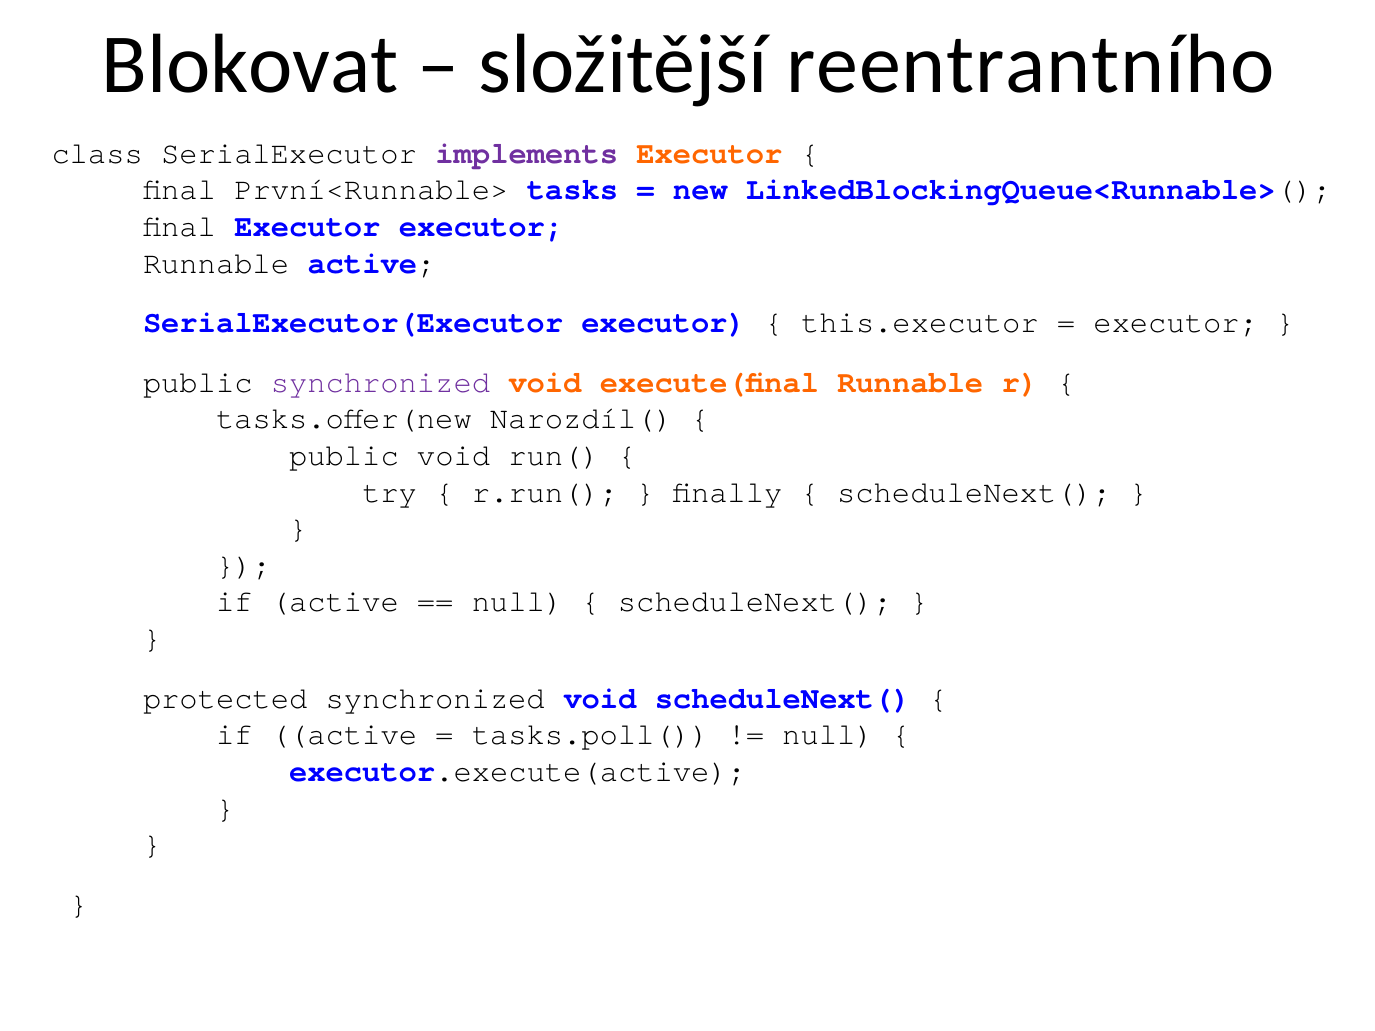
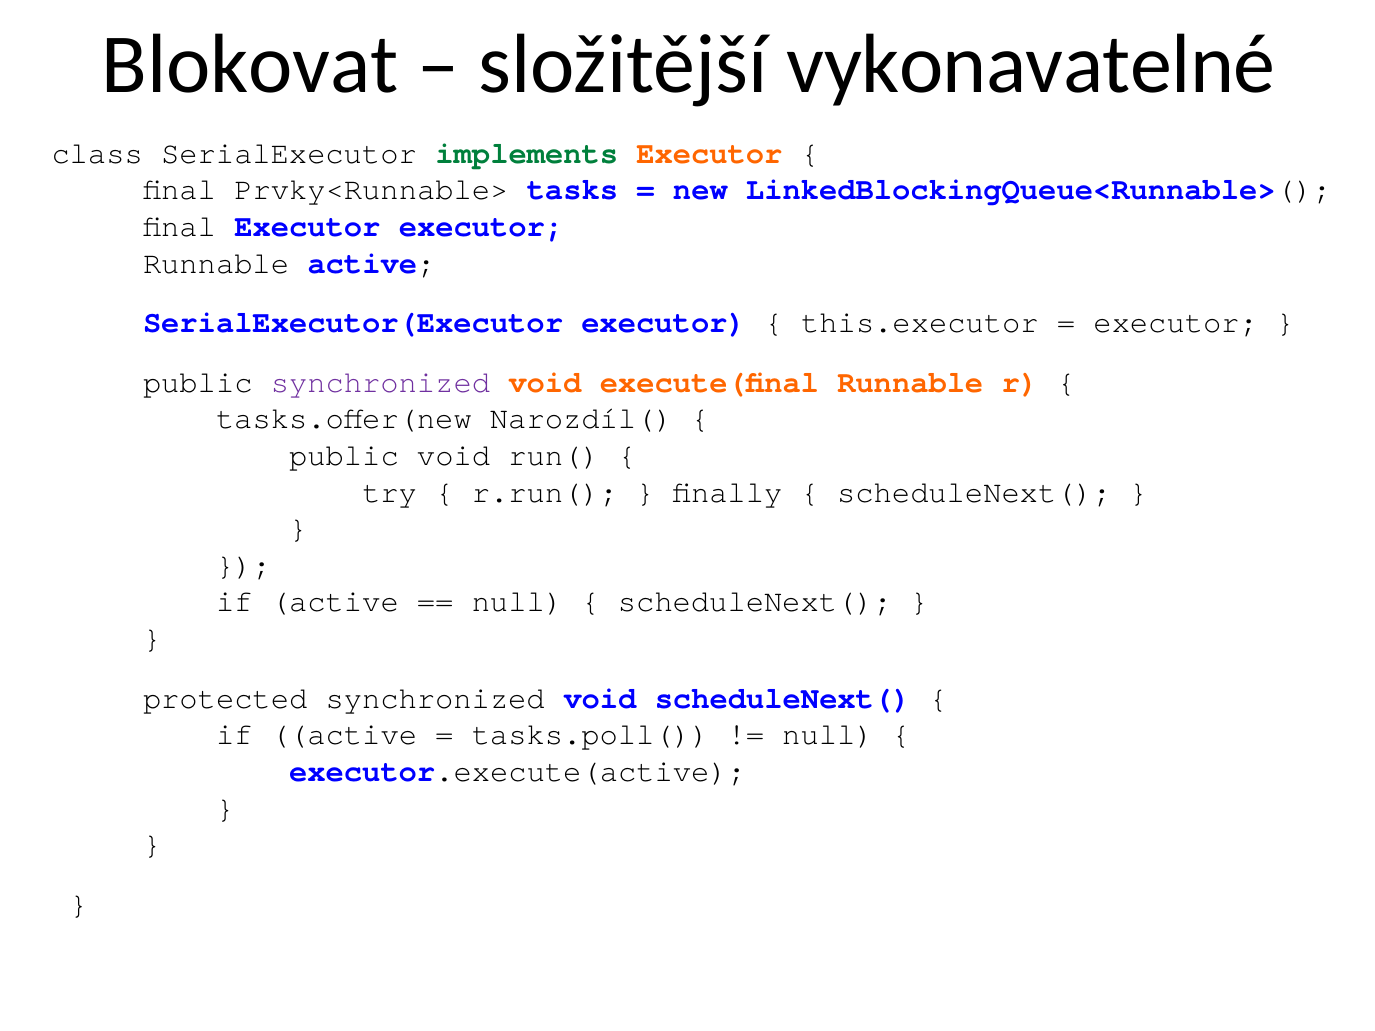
reentrantního: reentrantního -> vykonavatelné
implements colour: purple -> green
První<Runnable>: První<Runnable> -> Prvky<Runnable>
